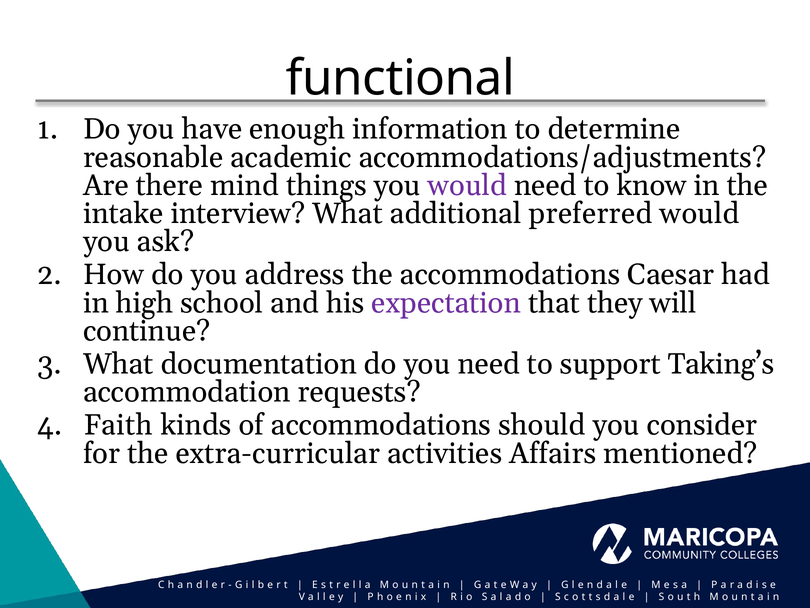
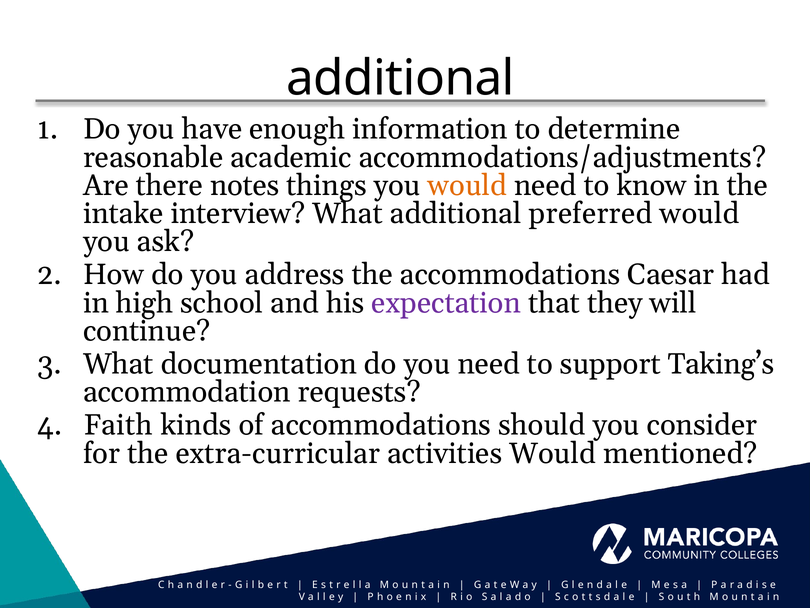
functional at (400, 78): functional -> additional
mind: mind -> notes
would at (467, 185) colour: purple -> orange
activities Affairs: Affairs -> Would
